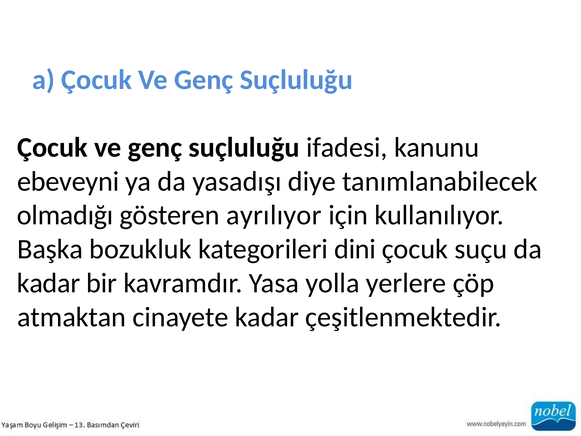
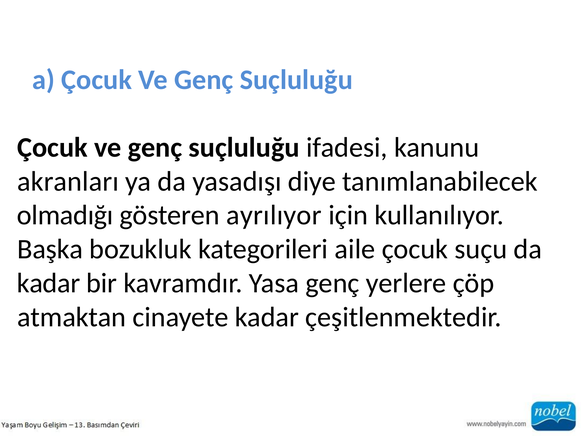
ebeveyni: ebeveyni -> akranları
dini: dini -> aile
Yasa yolla: yolla -> genç
